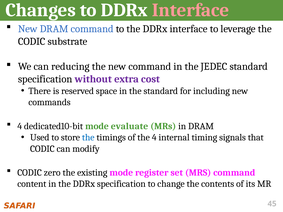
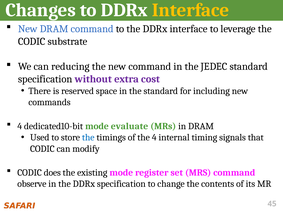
Interface at (191, 10) colour: pink -> yellow
zero: zero -> does
content: content -> observe
